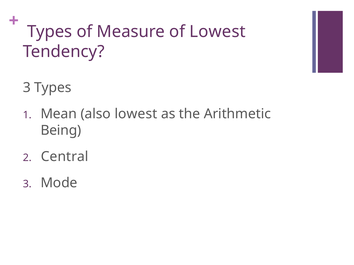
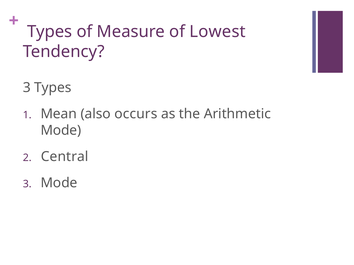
also lowest: lowest -> occurs
Being at (61, 130): Being -> Mode
